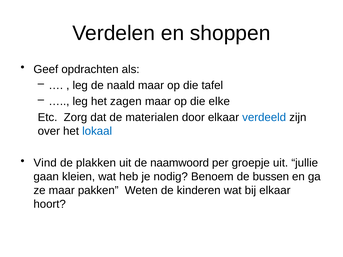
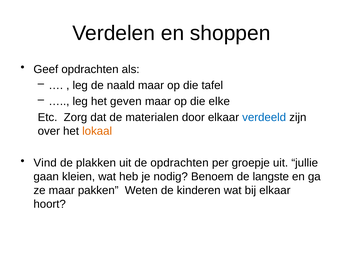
zagen: zagen -> geven
lokaal colour: blue -> orange
de naamwoord: naamwoord -> opdrachten
bussen: bussen -> langste
